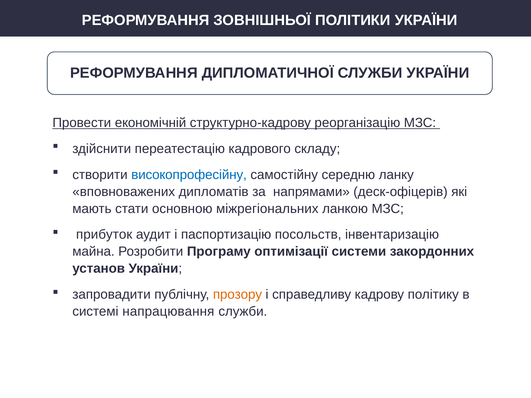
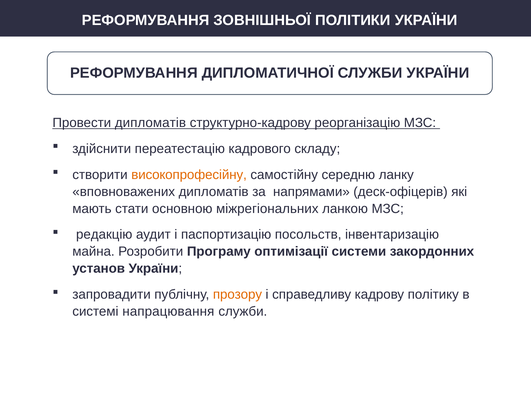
Провести економічній: економічній -> дипломатів
високопрофесійну colour: blue -> orange
прибуток: прибуток -> редакцію
